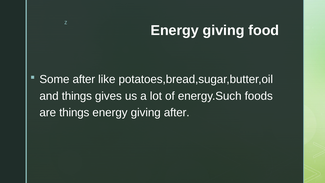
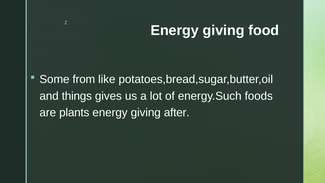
Some after: after -> from
are things: things -> plants
